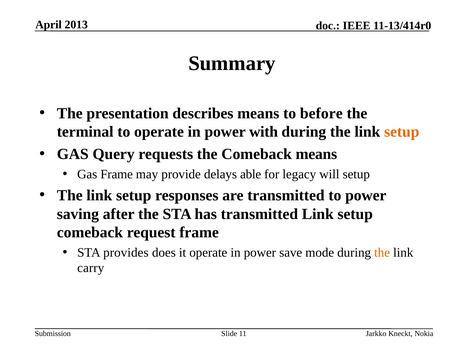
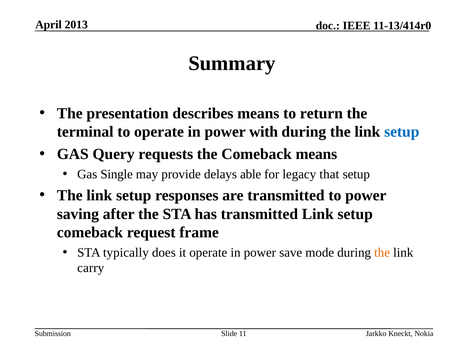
before: before -> return
setup at (402, 132) colour: orange -> blue
Gas Frame: Frame -> Single
will: will -> that
provides: provides -> typically
